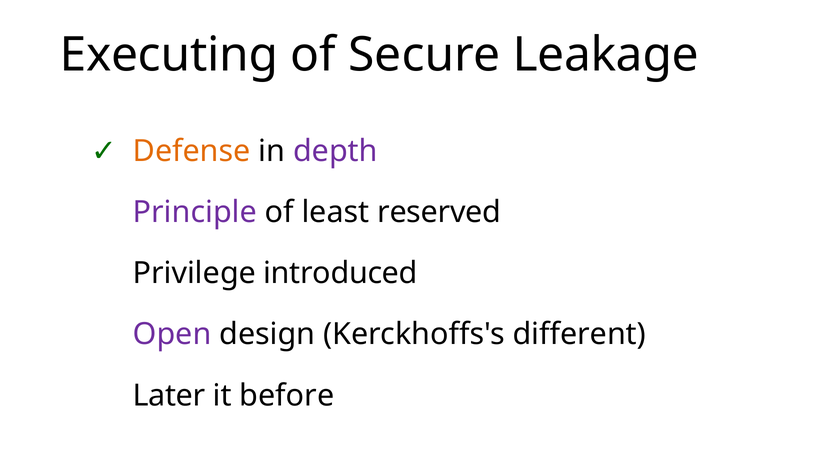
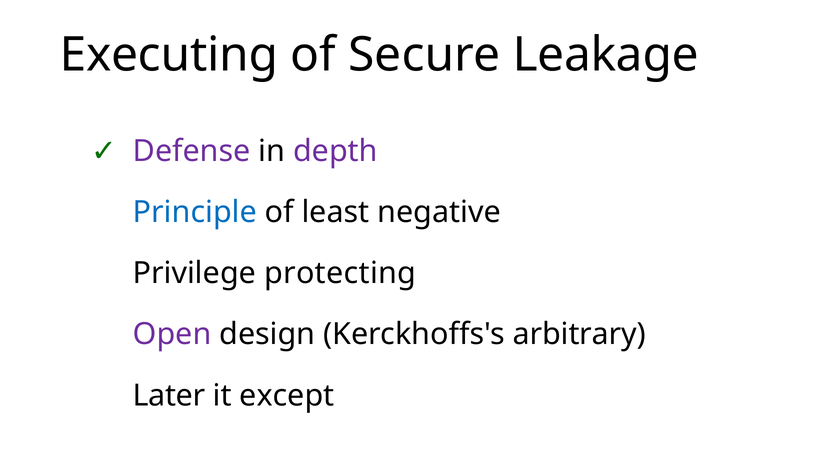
Defense colour: orange -> purple
Principle colour: purple -> blue
reserved: reserved -> negative
introduced: introduced -> protecting
different: different -> arbitrary
before: before -> except
